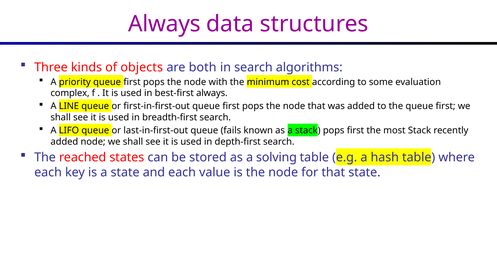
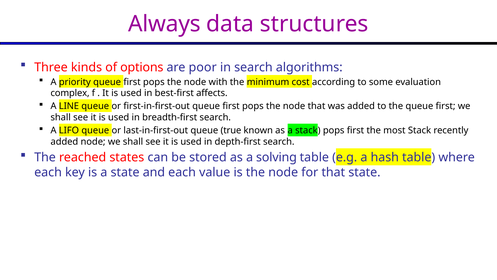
objects: objects -> options
both: both -> poor
best-first always: always -> affects
fails: fails -> true
